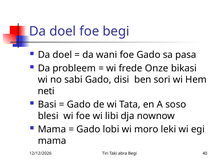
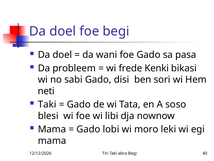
Onze: Onze -> Kenki
Basi at (47, 104): Basi -> Taki
